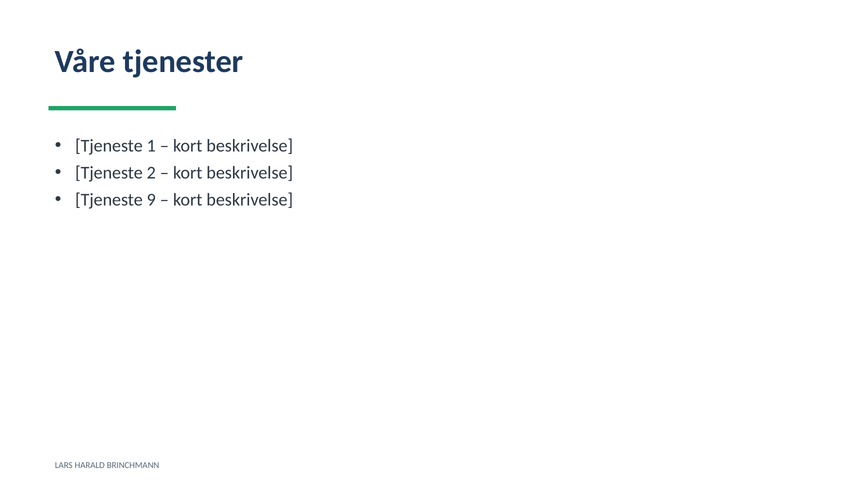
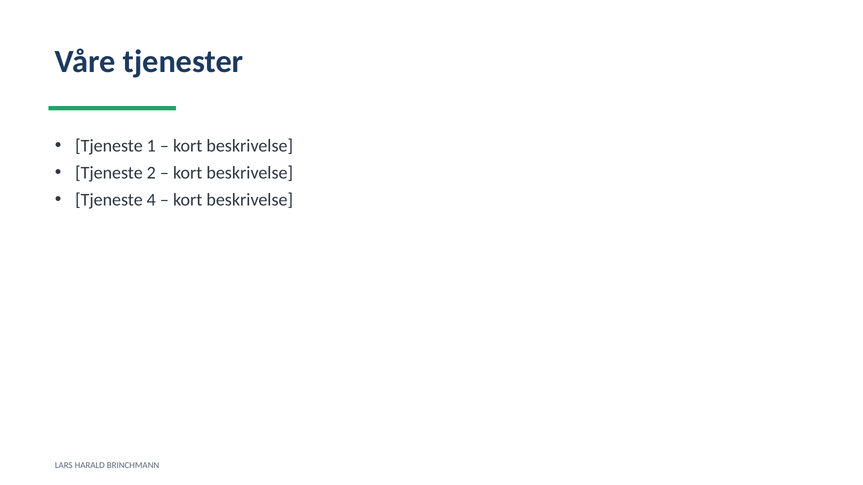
9: 9 -> 4
